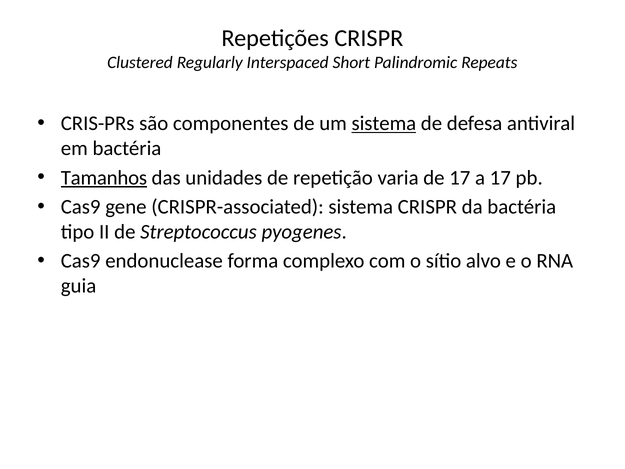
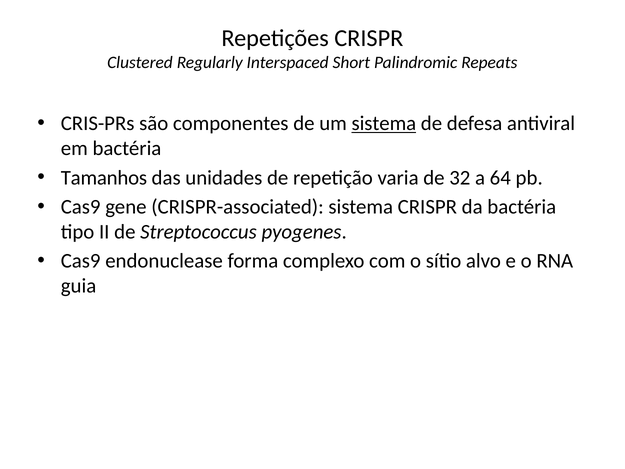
Tamanhos underline: present -> none
de 17: 17 -> 32
a 17: 17 -> 64
